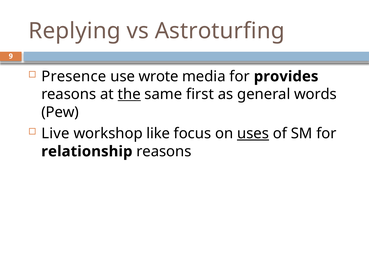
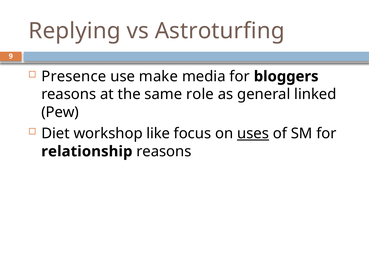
wrote: wrote -> make
provides: provides -> bloggers
the underline: present -> none
first: first -> role
words: words -> linked
Live: Live -> Diet
